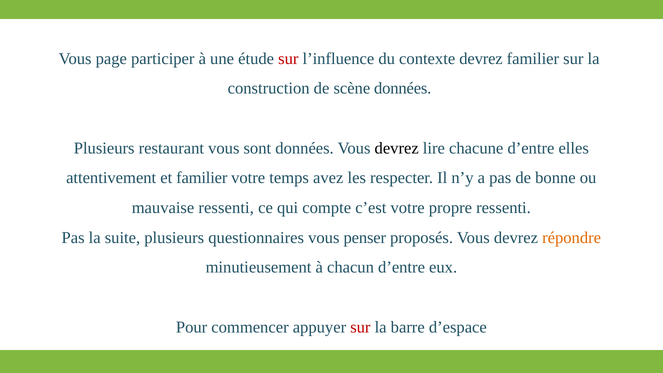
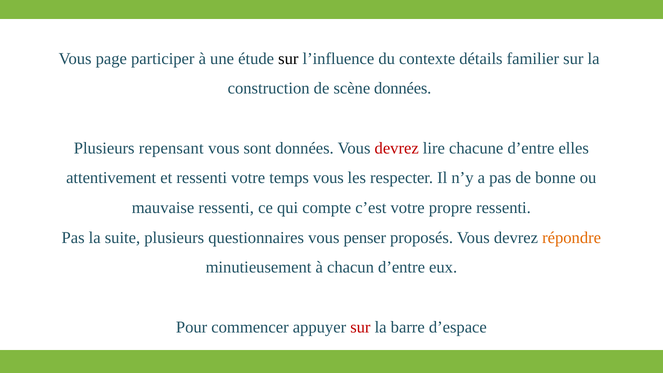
sur at (288, 59) colour: red -> black
contexte devrez: devrez -> détails
restaurant: restaurant -> repensant
devrez at (397, 148) colour: black -> red
et familier: familier -> ressenti
temps avez: avez -> vous
